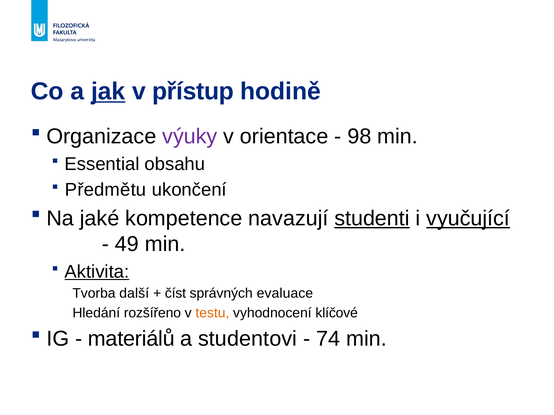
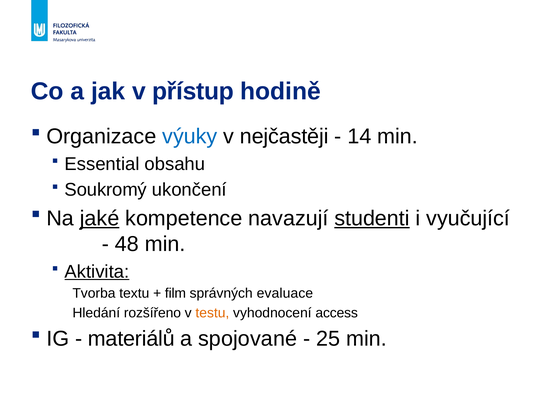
jak underline: present -> none
výuky colour: purple -> blue
orientace: orientace -> nejčastěji
98: 98 -> 14
Předmětu: Předmětu -> Soukromý
jaké underline: none -> present
vyučující underline: present -> none
49: 49 -> 48
další: další -> textu
číst: číst -> film
klíčové: klíčové -> access
studentovi: studentovi -> spojované
74: 74 -> 25
